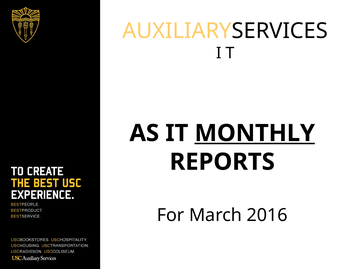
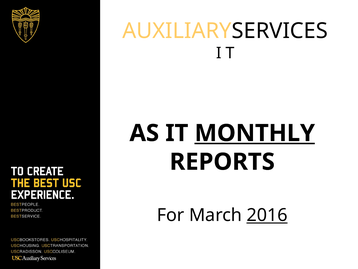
2016 underline: none -> present
